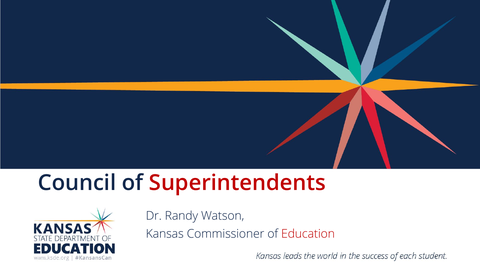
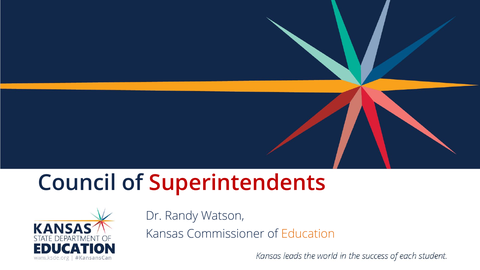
Education colour: red -> orange
